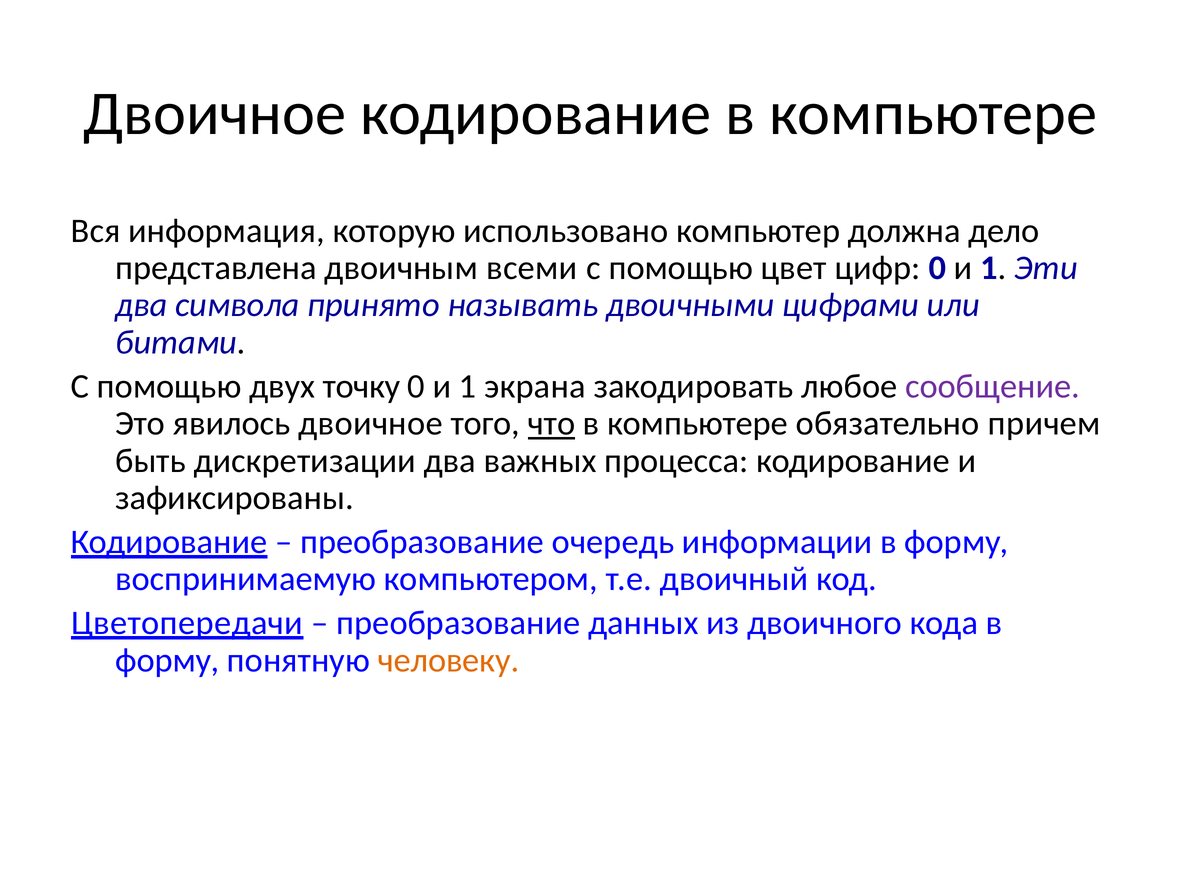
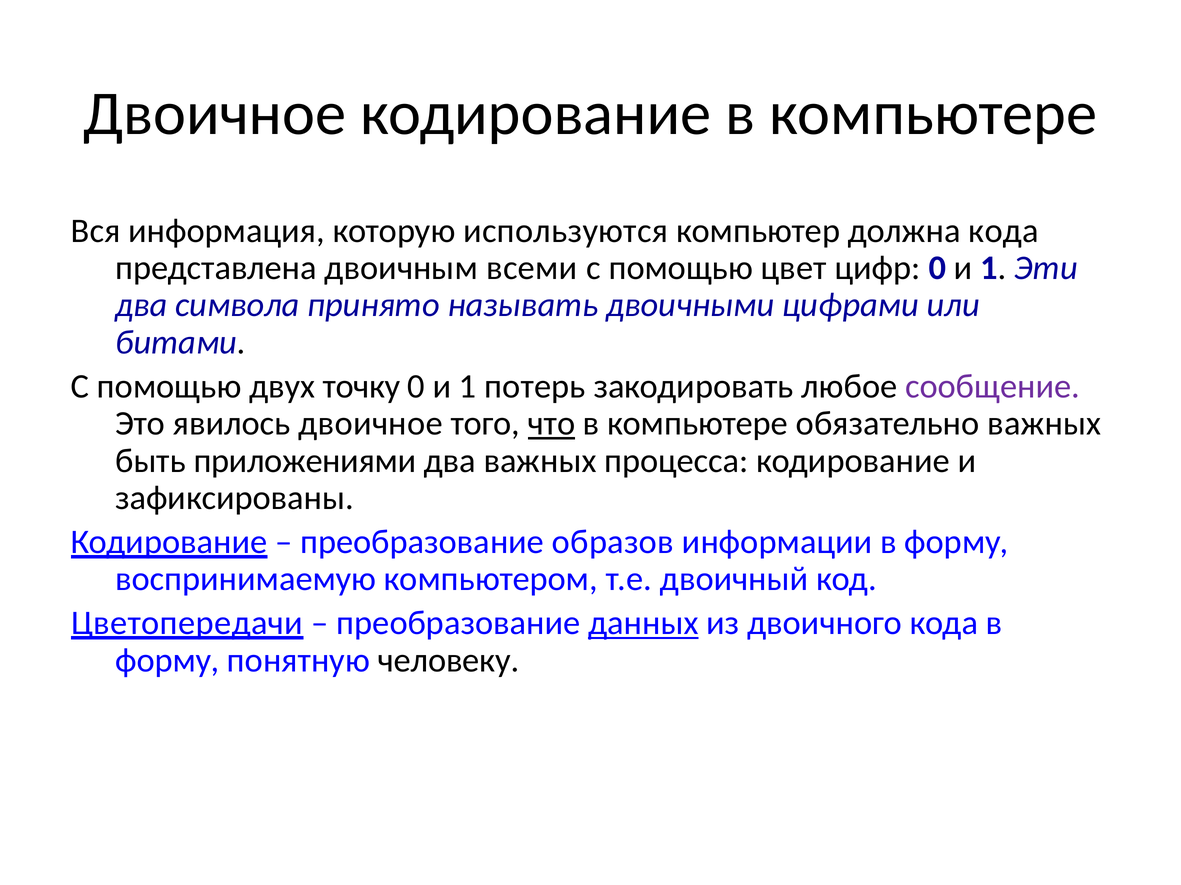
использовано: использовано -> используются
должна дело: дело -> кода
экрана: экрана -> потерь
обязательно причем: причем -> важных
дискретизации: дискретизации -> приложениями
очередь: очередь -> образов
данных underline: none -> present
человеку colour: orange -> black
